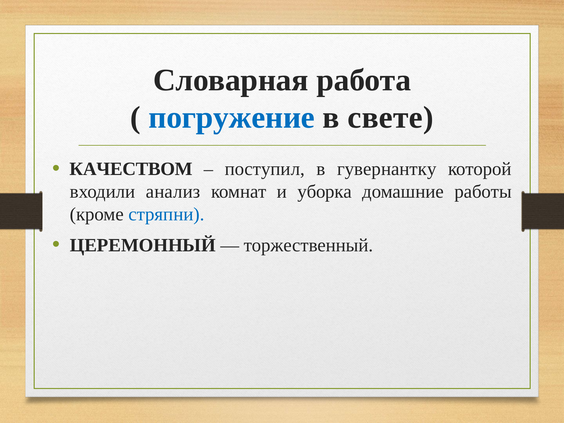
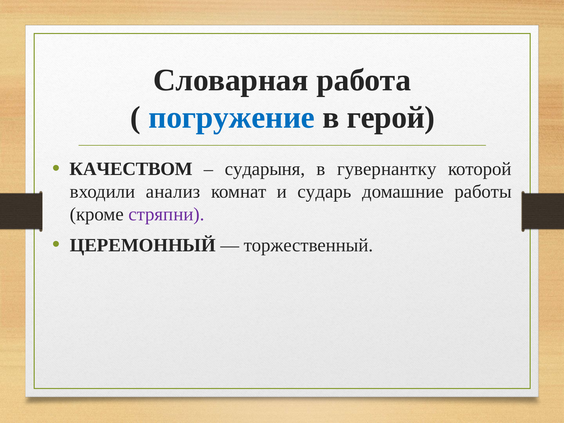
свете: свете -> герой
поступил: поступил -> сударыня
уборка: уборка -> сударь
стряпни colour: blue -> purple
